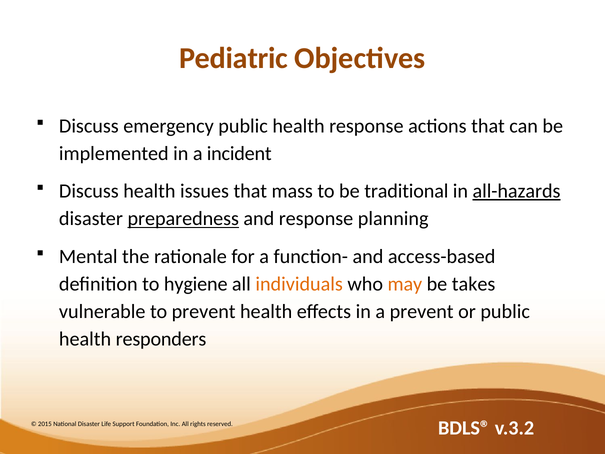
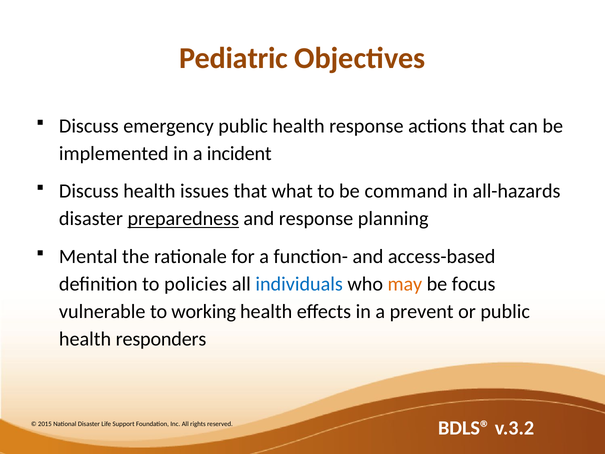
mass: mass -> what
traditional: traditional -> command
all-hazards underline: present -> none
hygiene: hygiene -> policies
individuals colour: orange -> blue
takes: takes -> focus
to prevent: prevent -> working
